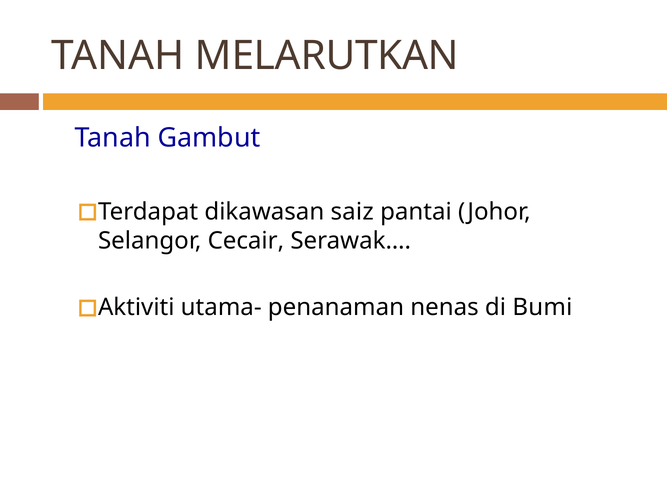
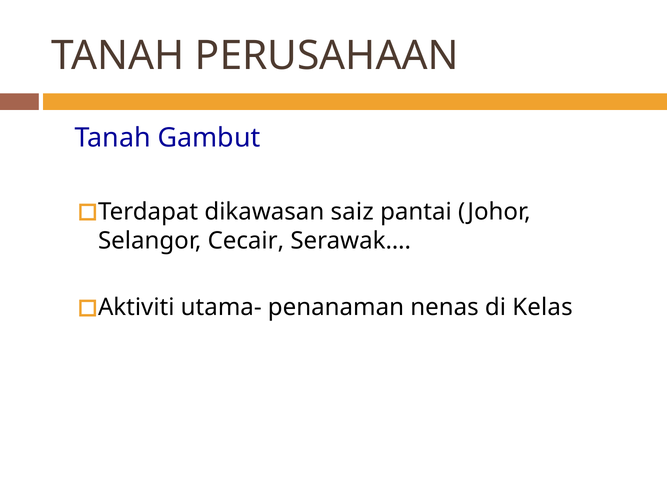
MELARUTKAN: MELARUTKAN -> PERUSAHAAN
Bumi: Bumi -> Kelas
